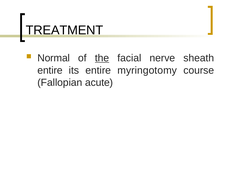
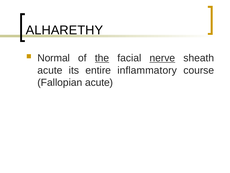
TREATMENT: TREATMENT -> ALHARETHY
nerve underline: none -> present
entire at (50, 70): entire -> acute
myringotomy: myringotomy -> inflammatory
